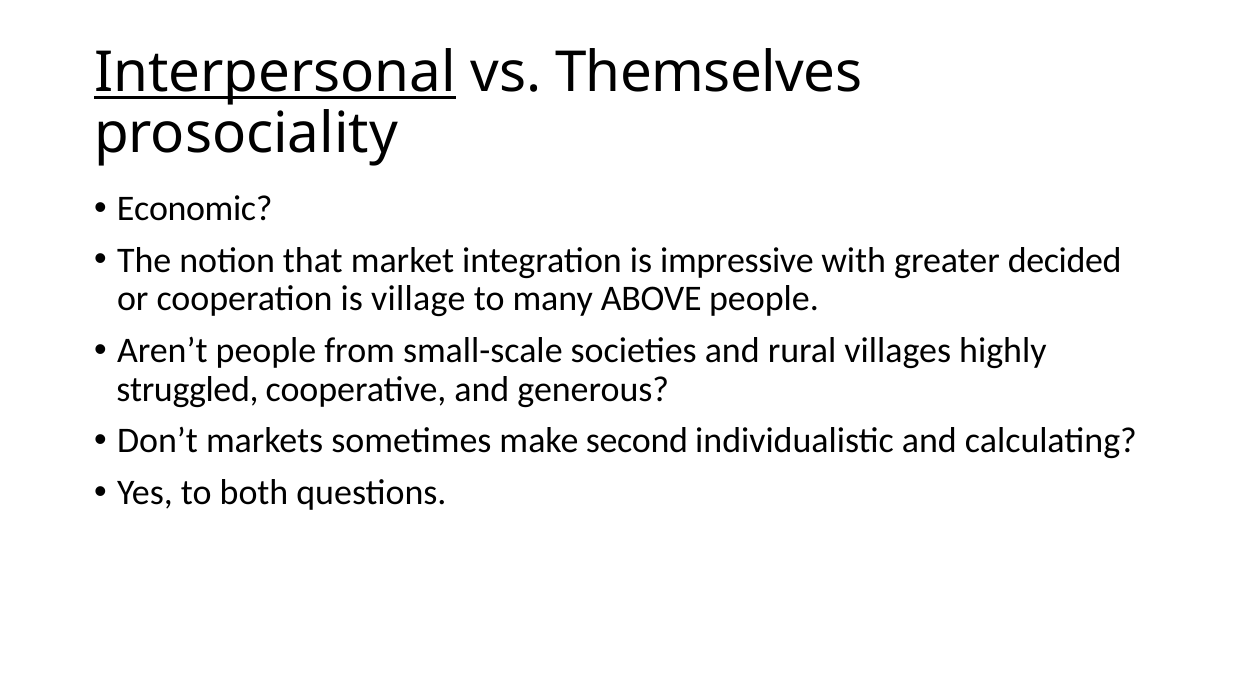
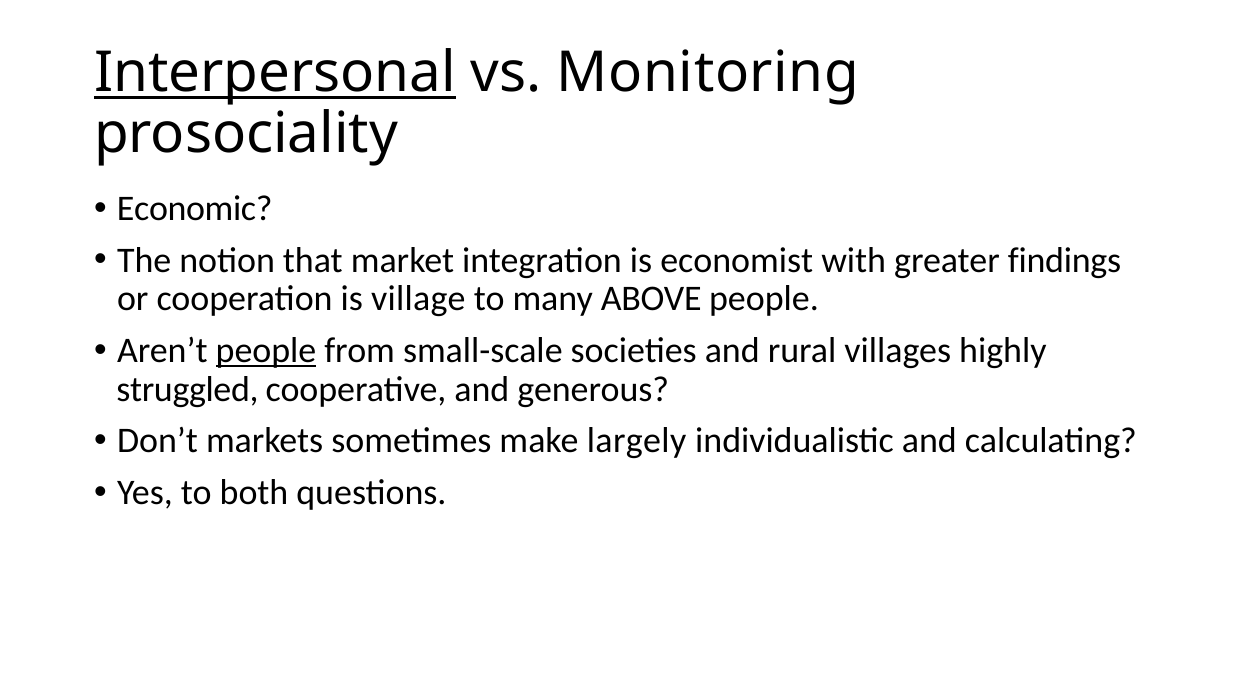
Themselves: Themselves -> Monitoring
impressive: impressive -> economist
decided: decided -> findings
people at (266, 350) underline: none -> present
second: second -> largely
